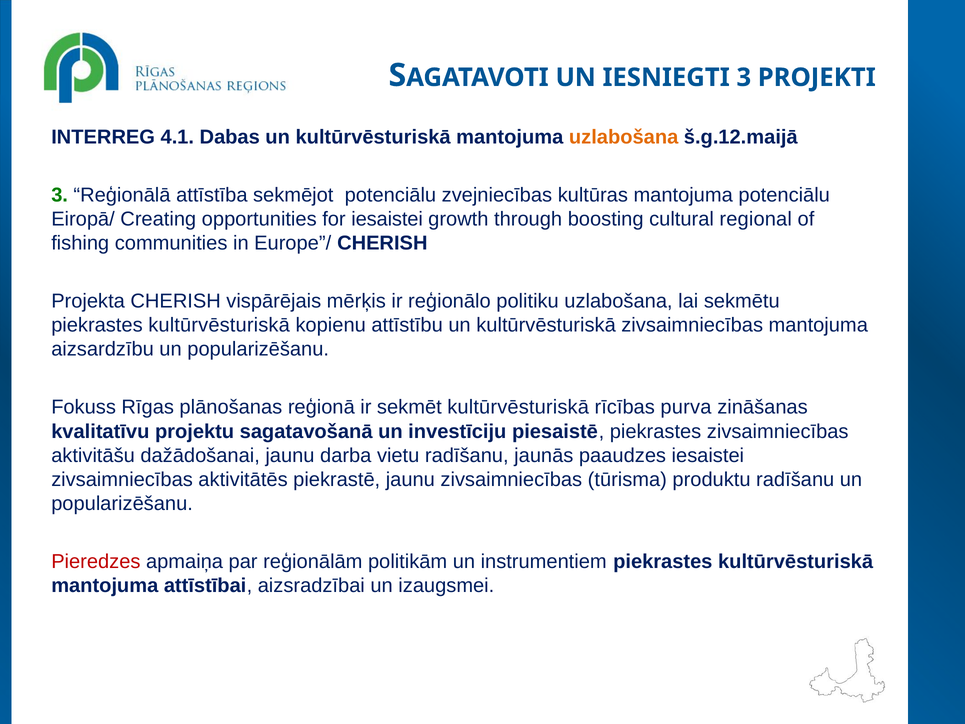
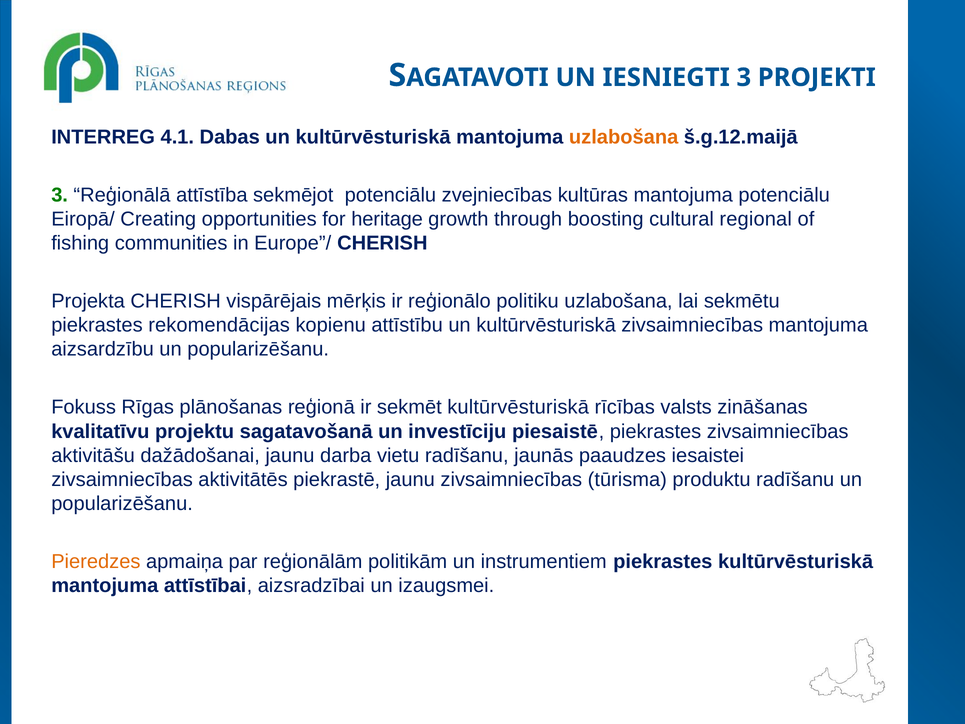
for iesaistei: iesaistei -> heritage
kultūrvēsturiskā at (219, 325): kultūrvēsturiskā -> rekomendācijas
purva: purva -> valsts
Pieredzes colour: red -> orange
